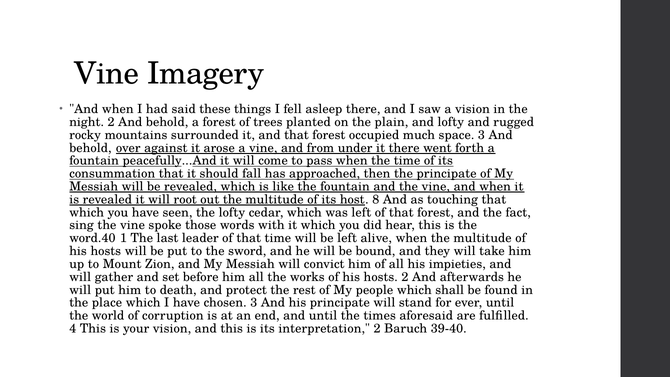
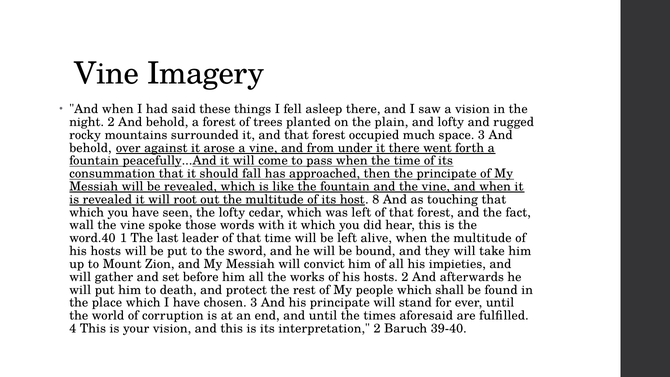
sing: sing -> wall
